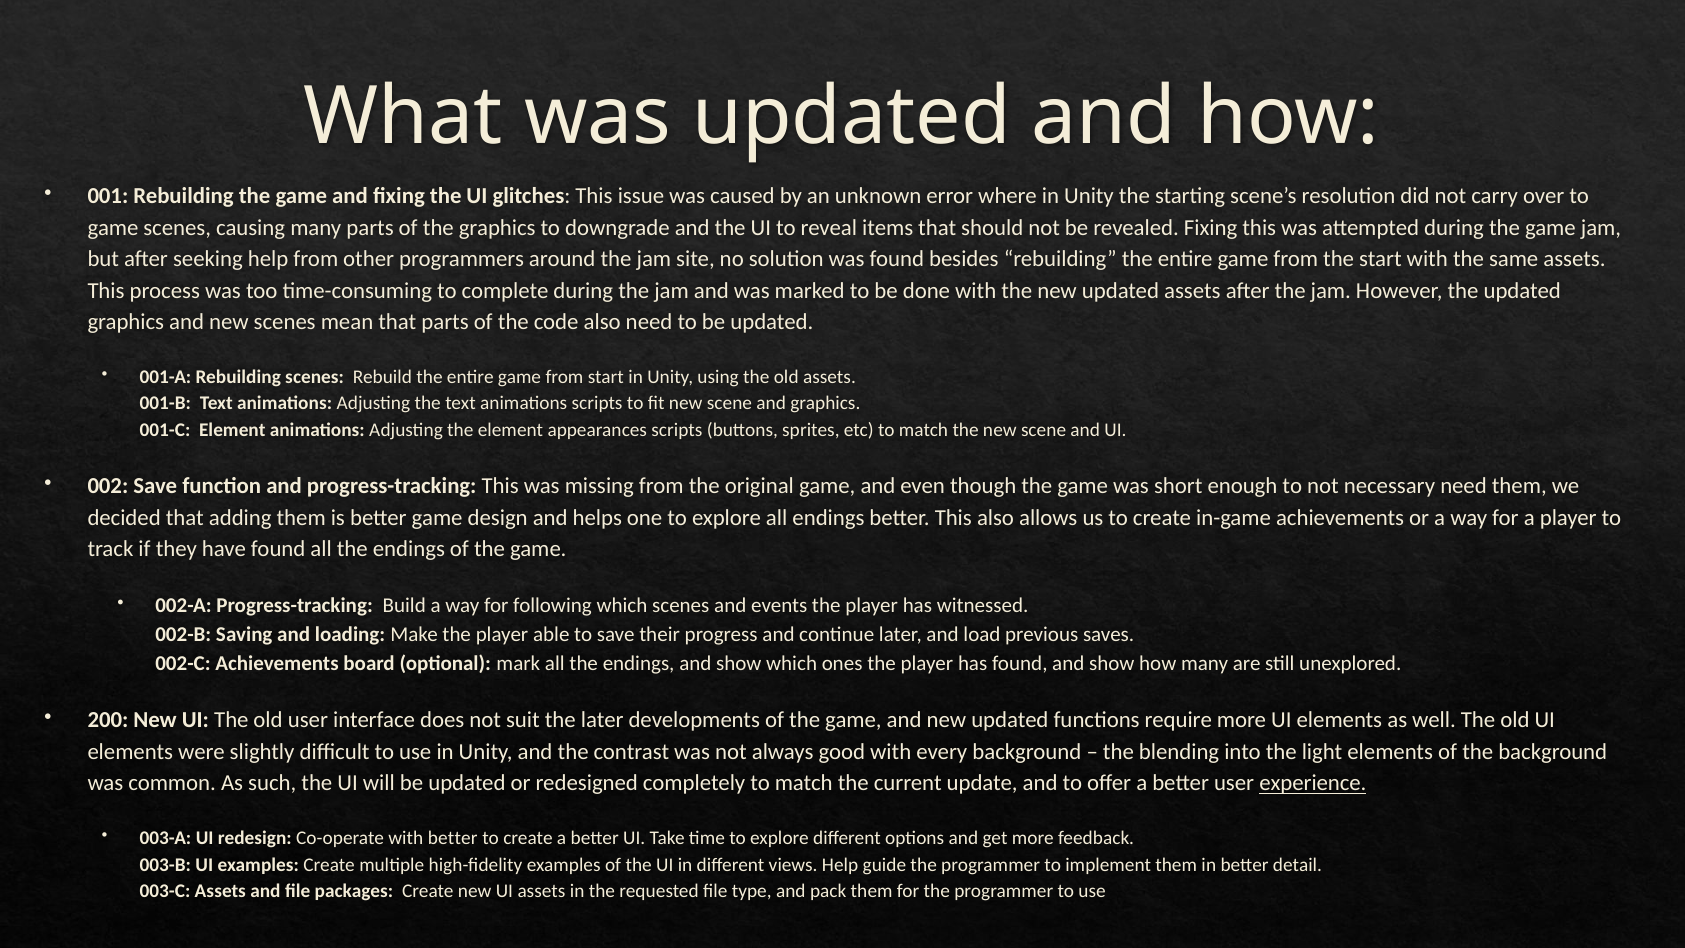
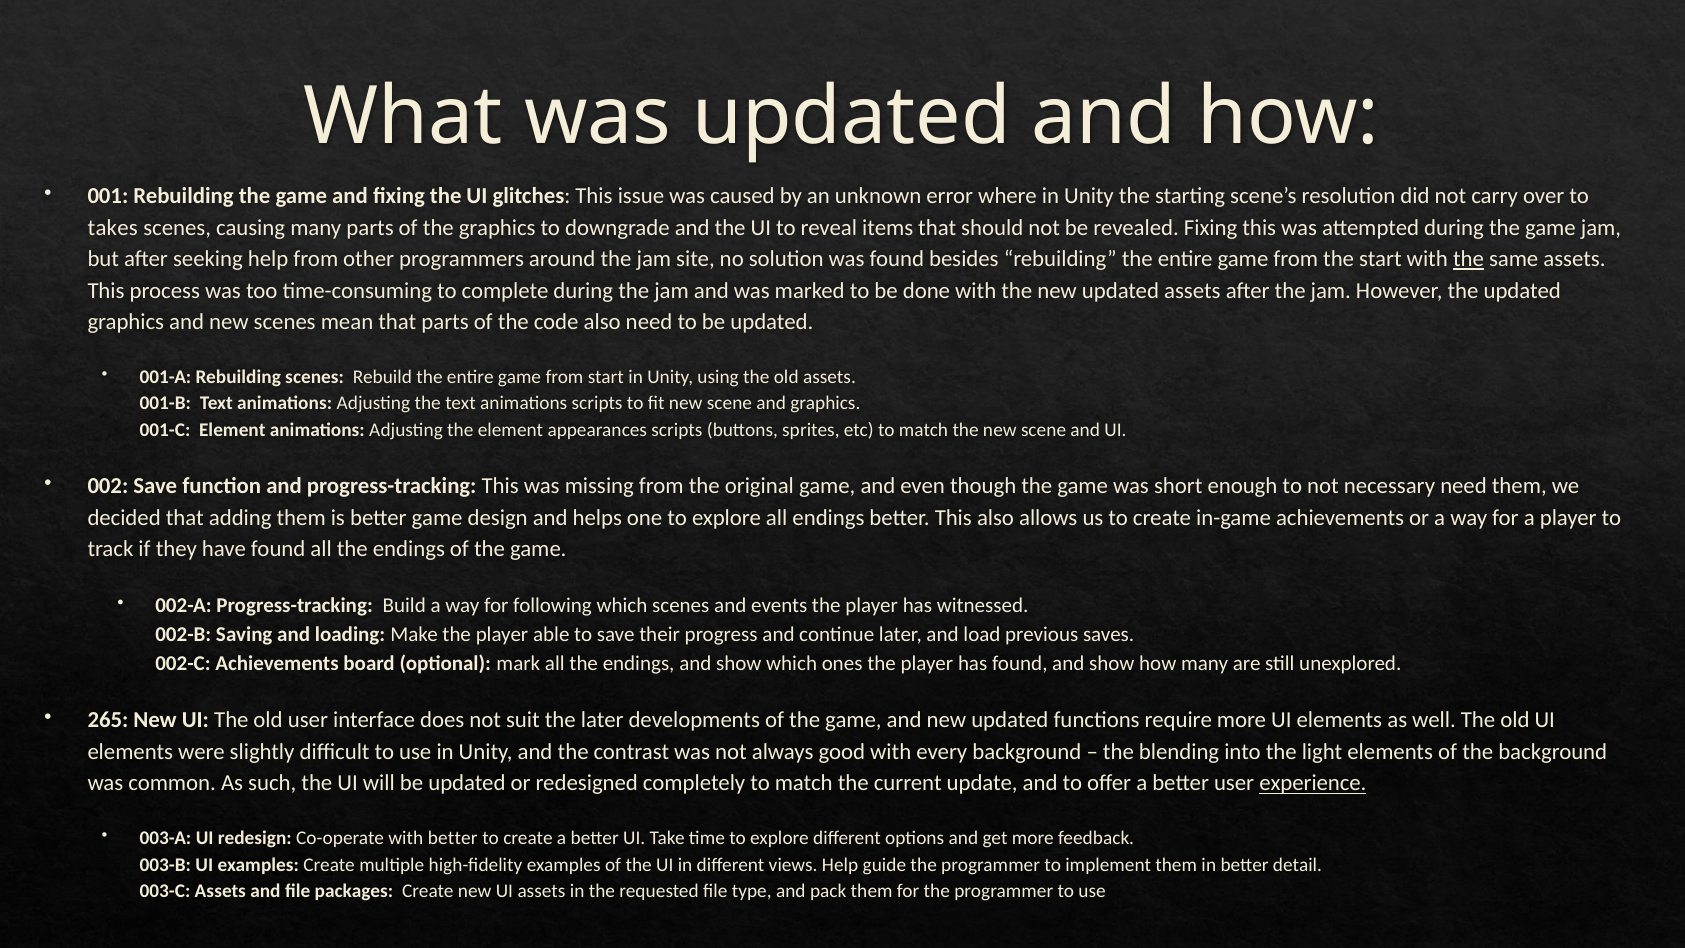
game at (113, 227): game -> takes
the at (1469, 259) underline: none -> present
200: 200 -> 265
